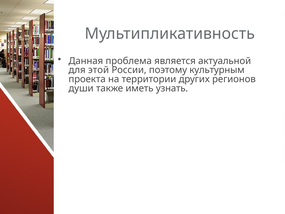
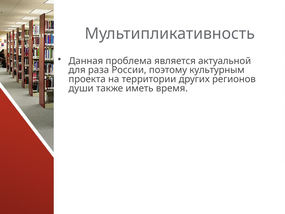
этой: этой -> раза
узнать: узнать -> время
